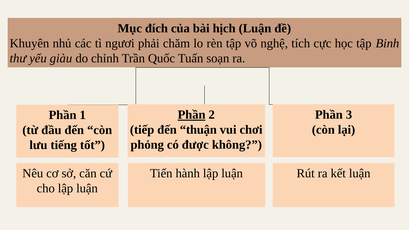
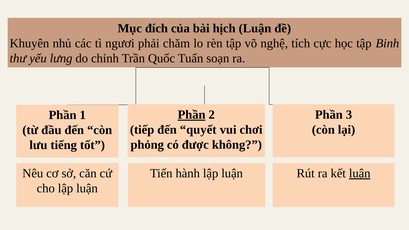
giàu: giàu -> lưng
thuận: thuận -> quyết
luận at (360, 173) underline: none -> present
